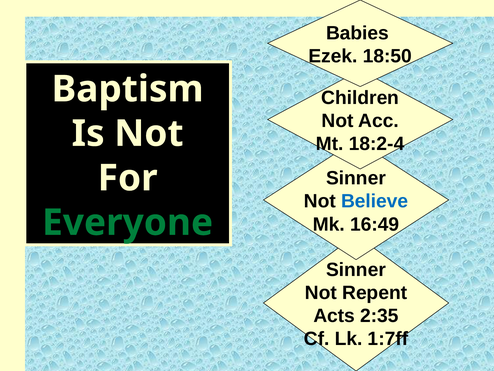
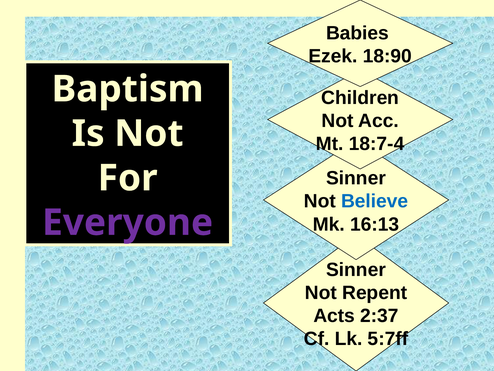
18:50: 18:50 -> 18:90
18:2-4: 18:2-4 -> 18:7-4
16:49: 16:49 -> 16:13
Everyone colour: green -> purple
2:35: 2:35 -> 2:37
1:7ff: 1:7ff -> 5:7ff
